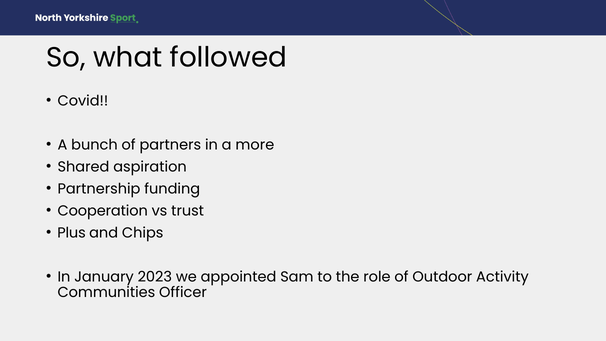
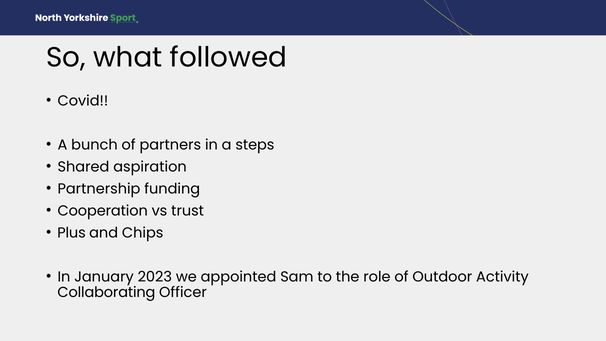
more: more -> steps
Communities: Communities -> Collaborating
